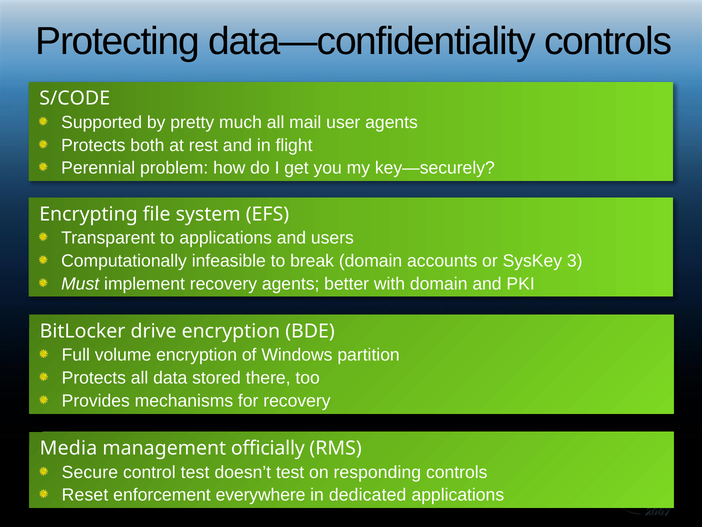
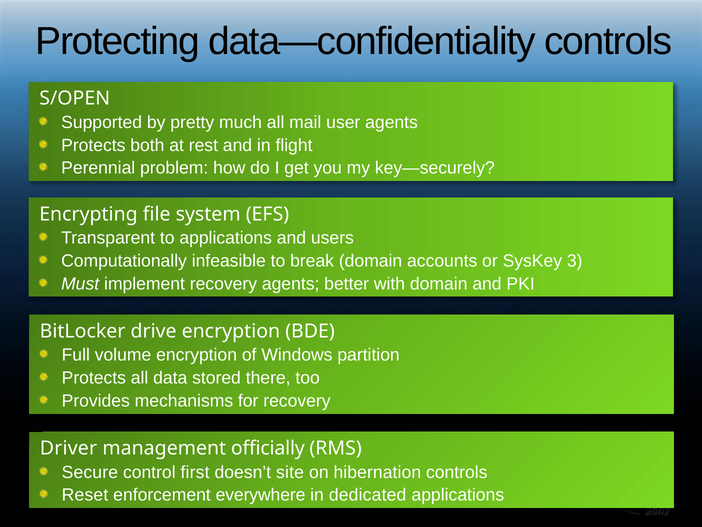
S/CODE: S/CODE -> S/OPEN
Media: Media -> Driver
control test: test -> first
doesn’t test: test -> site
responding: responding -> hibernation
